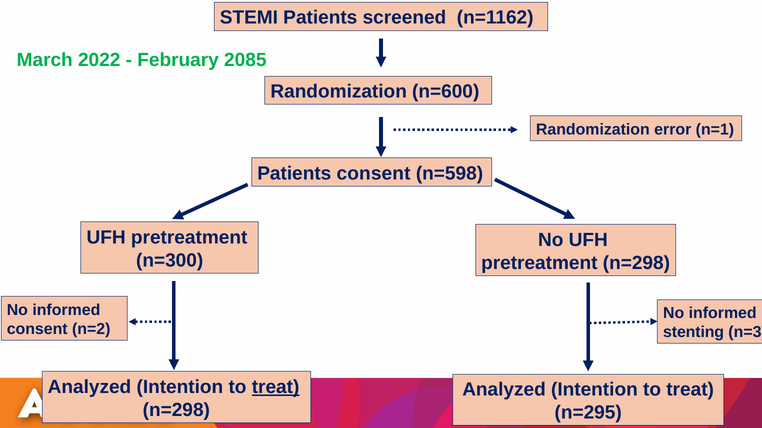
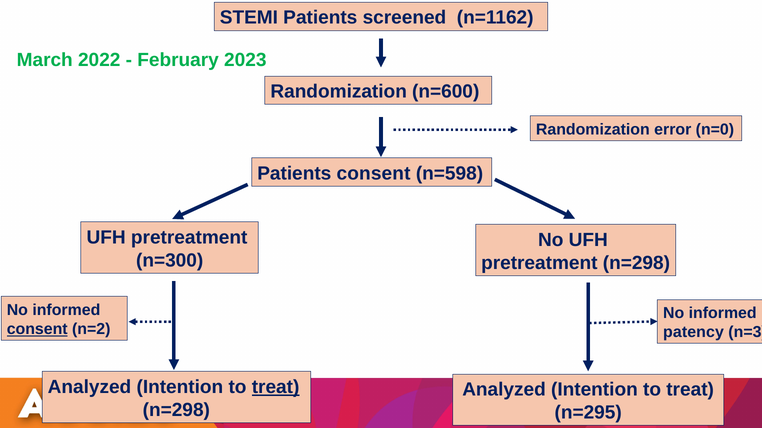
2085: 2085 -> 2023
n=1: n=1 -> n=0
consent at (37, 329) underline: none -> present
stenting: stenting -> patency
